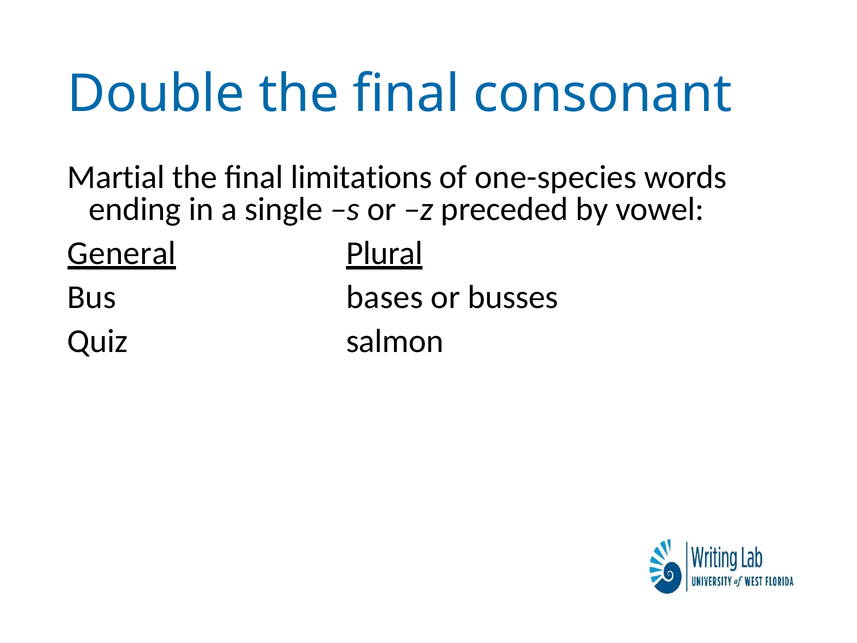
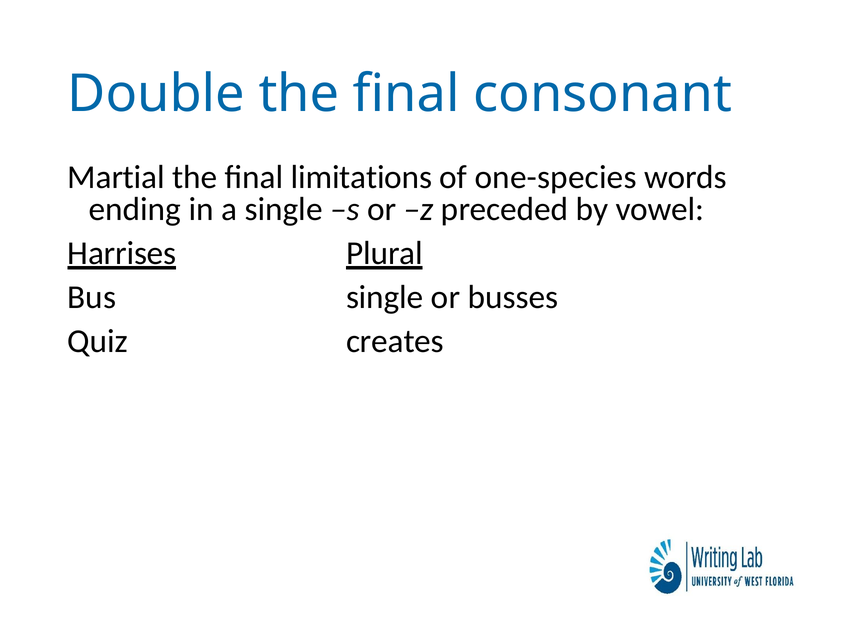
General: General -> Harrises
Bus bases: bases -> single
salmon: salmon -> creates
